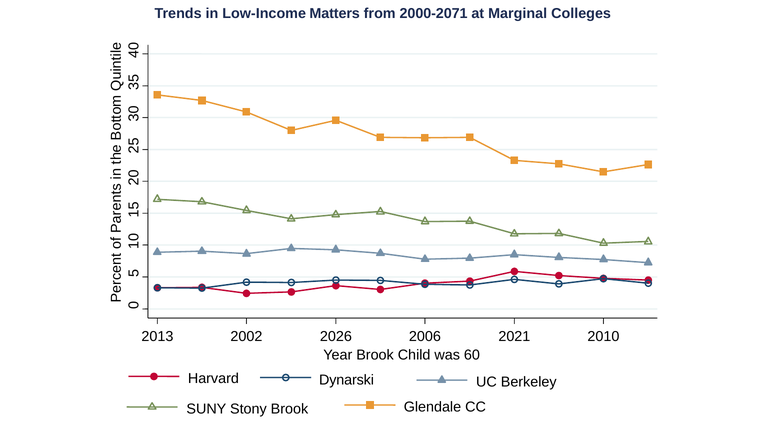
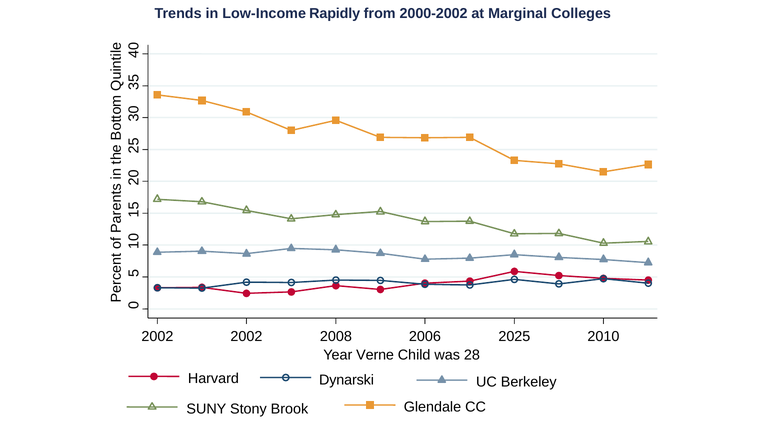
Matters: Matters -> Rapidly
2000-2071: 2000-2071 -> 2000-2002
2013 at (157, 336): 2013 -> 2002
2026: 2026 -> 2008
2021: 2021 -> 2025
Year Brook: Brook -> Verne
60: 60 -> 28
